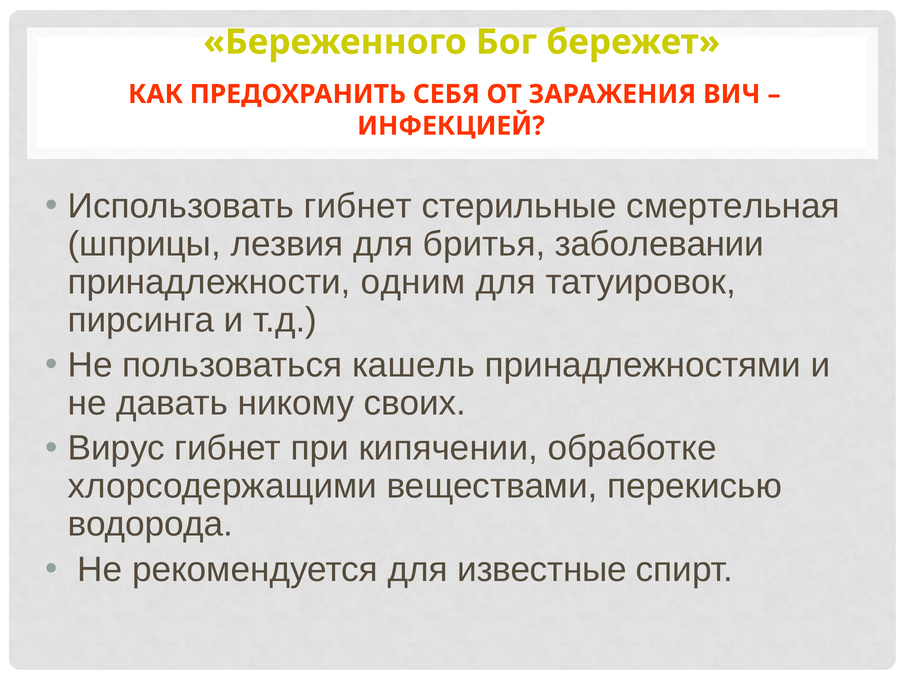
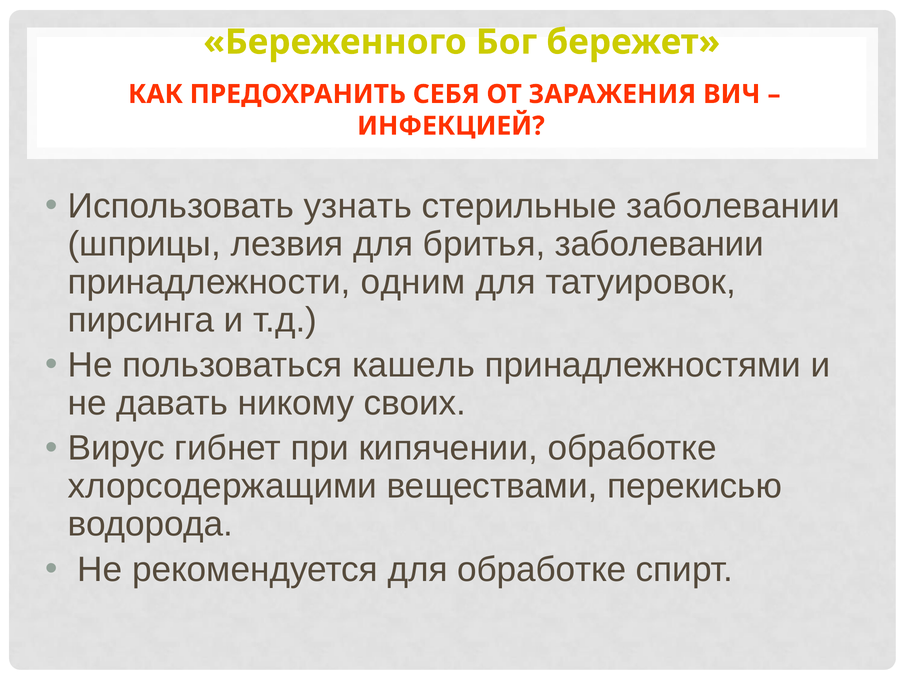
Использовать гибнет: гибнет -> узнать
стерильные смертельная: смертельная -> заболевании
для известные: известные -> обработке
